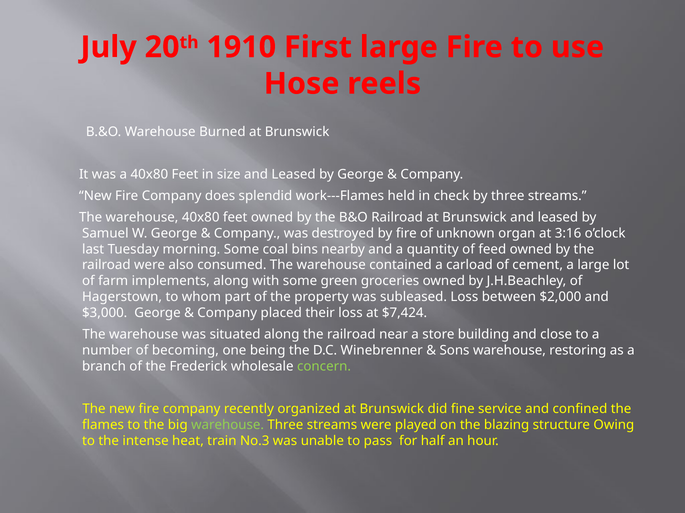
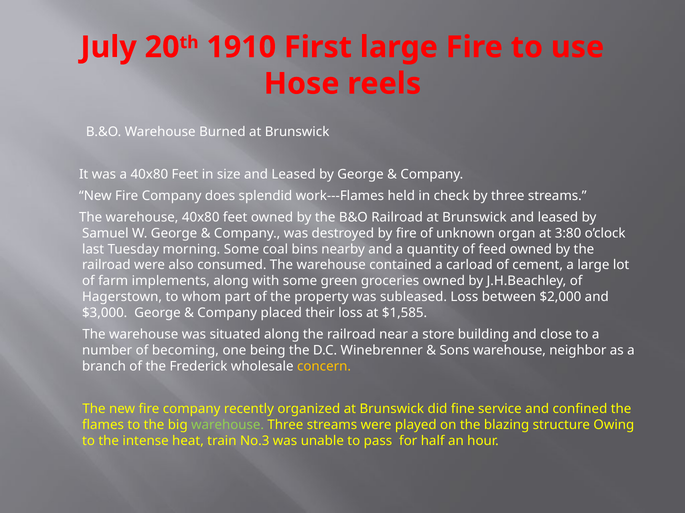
3:16: 3:16 -> 3:80
$7,424: $7,424 -> $1,585
restoring: restoring -> neighbor
concern colour: light green -> yellow
